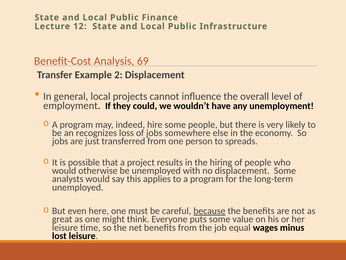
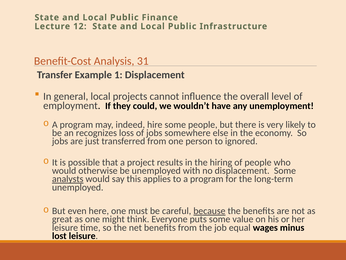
69: 69 -> 31
2: 2 -> 1
spreads: spreads -> ignored
analysts underline: none -> present
